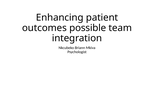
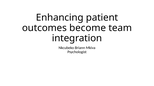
possible: possible -> become
